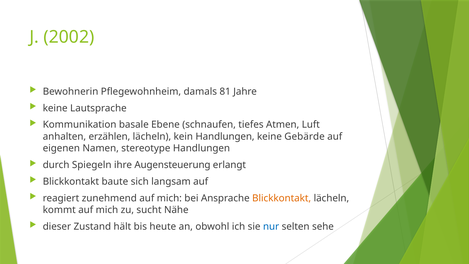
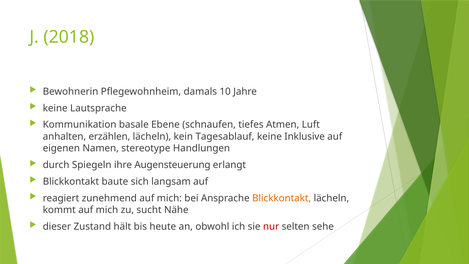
2002: 2002 -> 2018
81: 81 -> 10
kein Handlungen: Handlungen -> Tagesablauf
Gebärde: Gebärde -> Inklusive
nur colour: blue -> red
